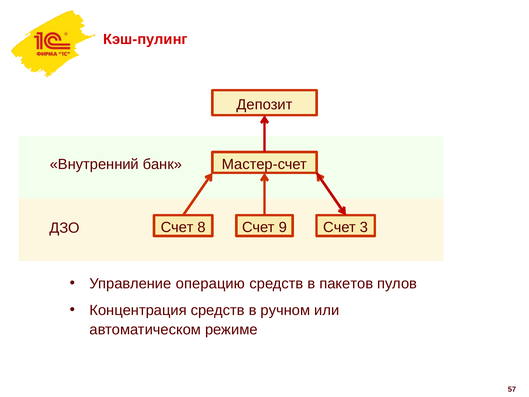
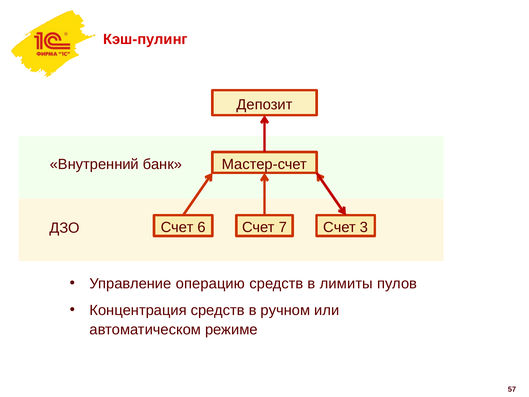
8: 8 -> 6
9: 9 -> 7
пакетов: пакетов -> лимиты
